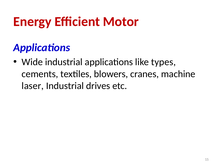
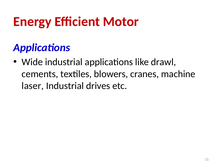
types: types -> drawl
